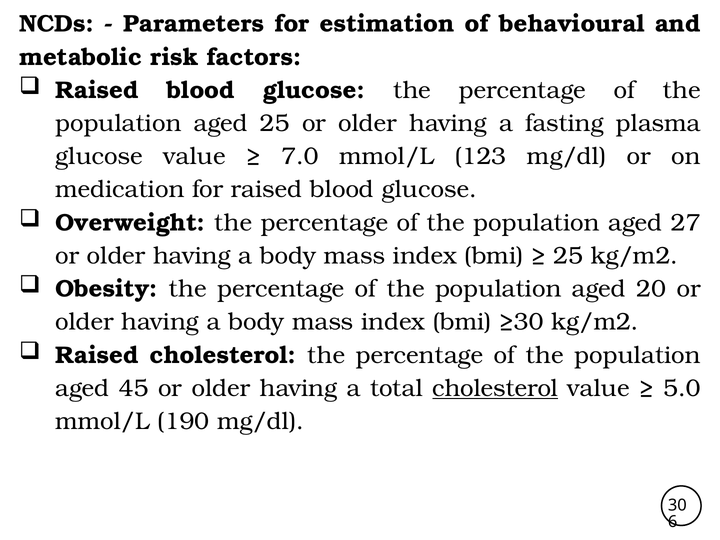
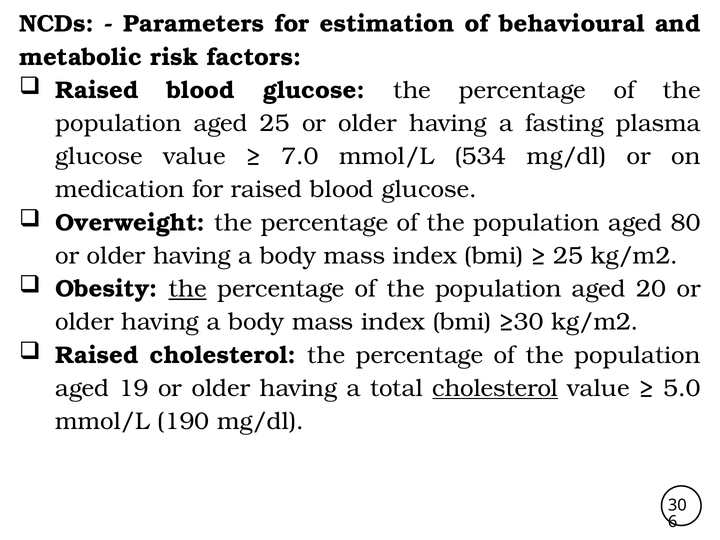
123: 123 -> 534
27: 27 -> 80
the at (188, 289) underline: none -> present
45: 45 -> 19
